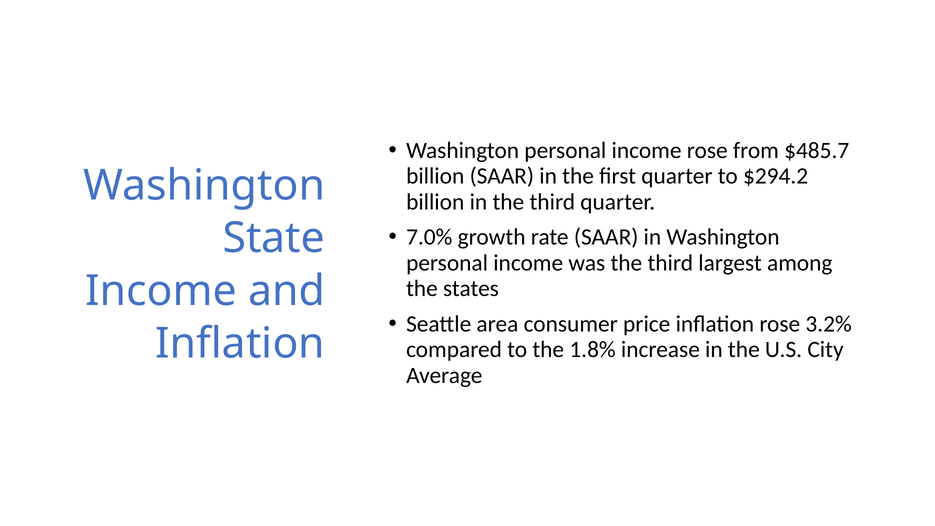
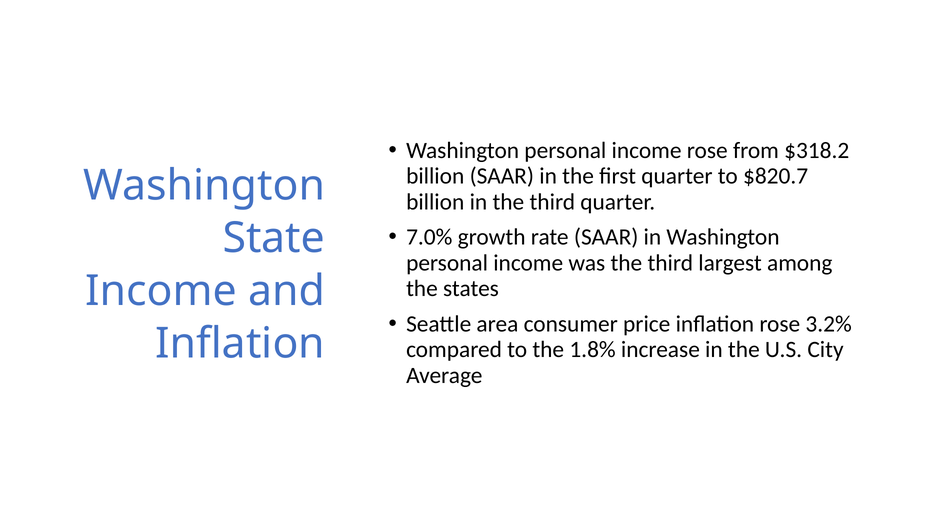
$485.7: $485.7 -> $318.2
$294.2: $294.2 -> $820.7
